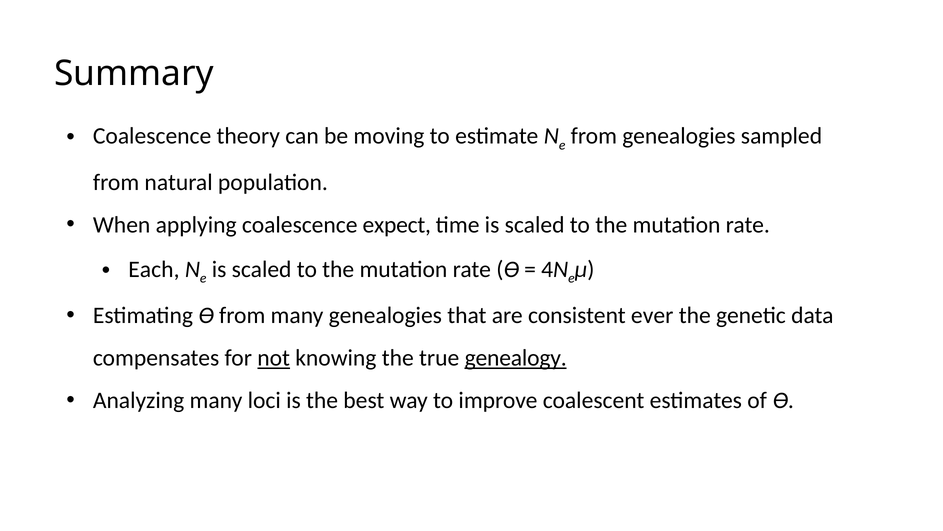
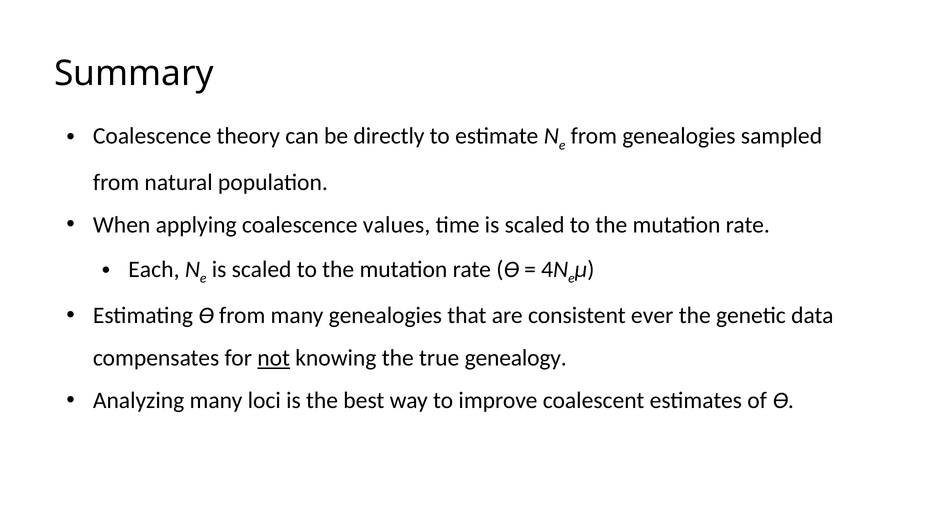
moving: moving -> directly
expect: expect -> values
genealogy underline: present -> none
